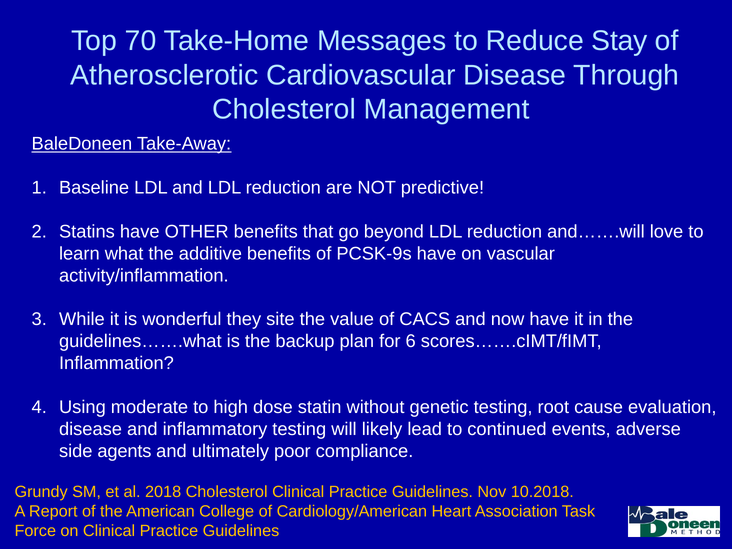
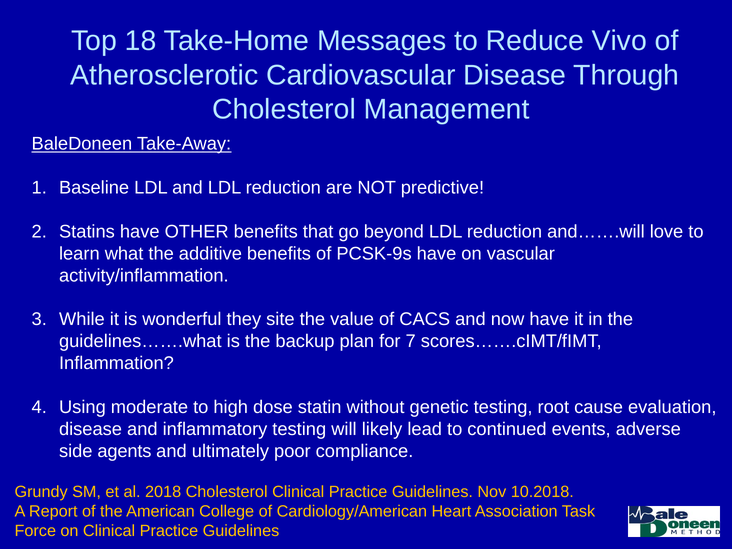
70: 70 -> 18
Stay: Stay -> Vivo
6: 6 -> 7
